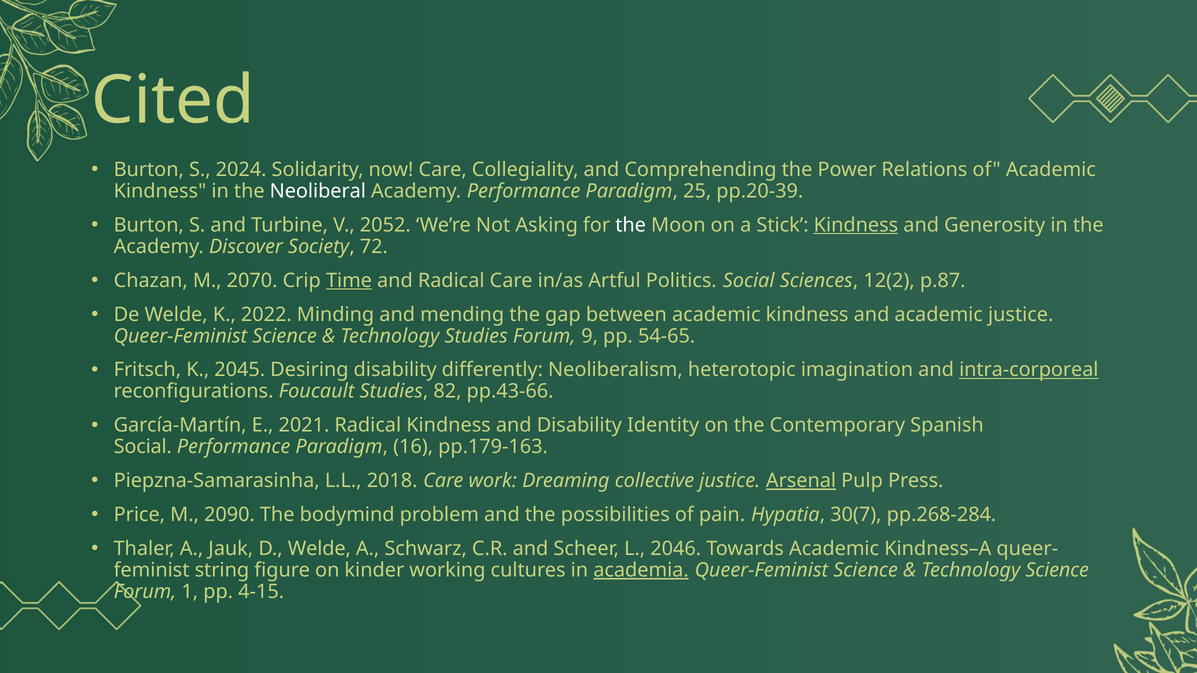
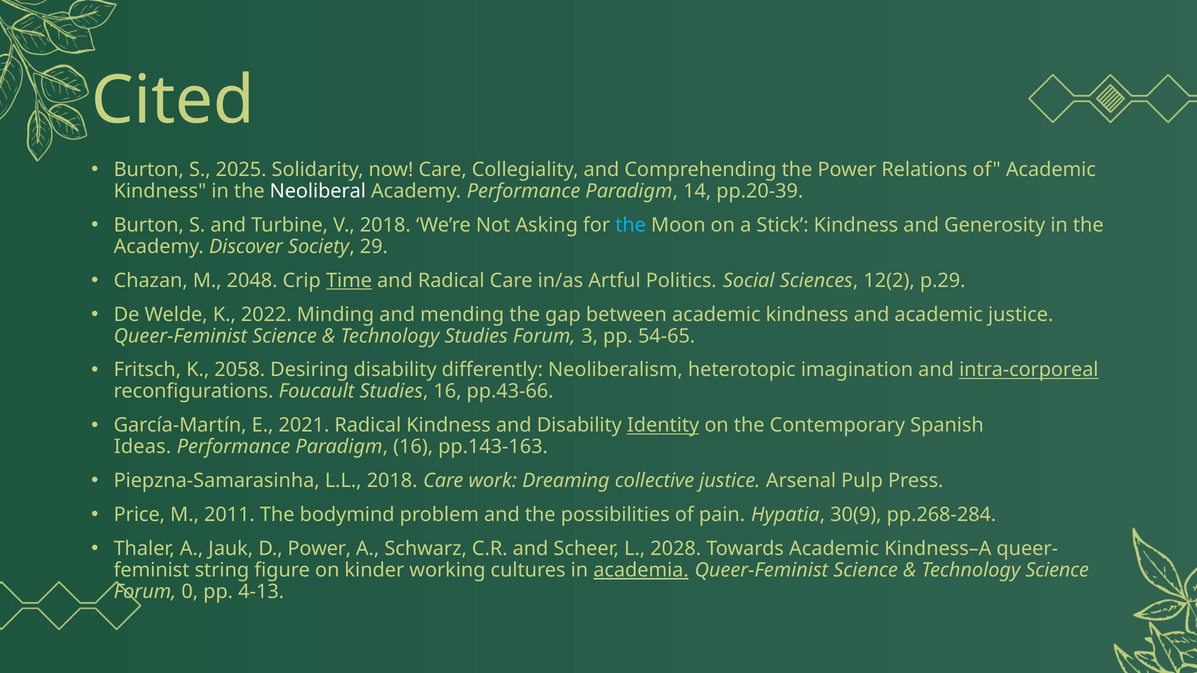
2024: 2024 -> 2025
25: 25 -> 14
V 2052: 2052 -> 2018
the at (631, 225) colour: white -> light blue
Kindness at (856, 225) underline: present -> none
72: 72 -> 29
2070: 2070 -> 2048
p.87: p.87 -> p.29
9: 9 -> 3
2045: 2045 -> 2058
Studies 82: 82 -> 16
Identity underline: none -> present
Social at (143, 447): Social -> Ideas
pp.179-163: pp.179-163 -> pp.143-163
Arsenal underline: present -> none
2090: 2090 -> 2011
30(7: 30(7 -> 30(9
D Welde: Welde -> Power
2046: 2046 -> 2028
1: 1 -> 0
4-15: 4-15 -> 4-13
